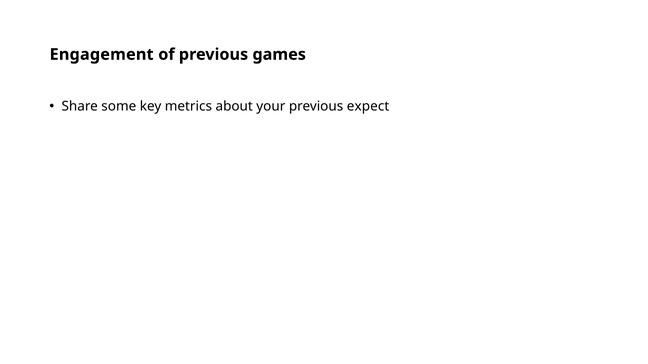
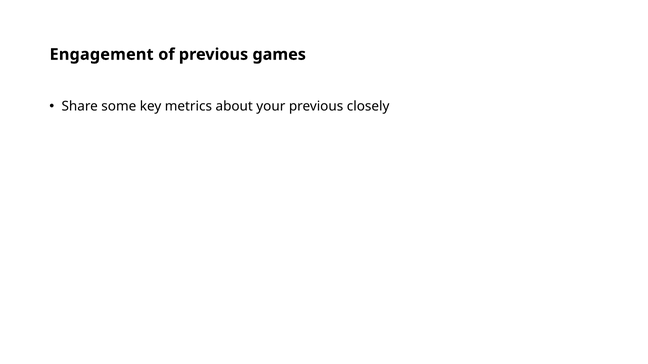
expect: expect -> closely
